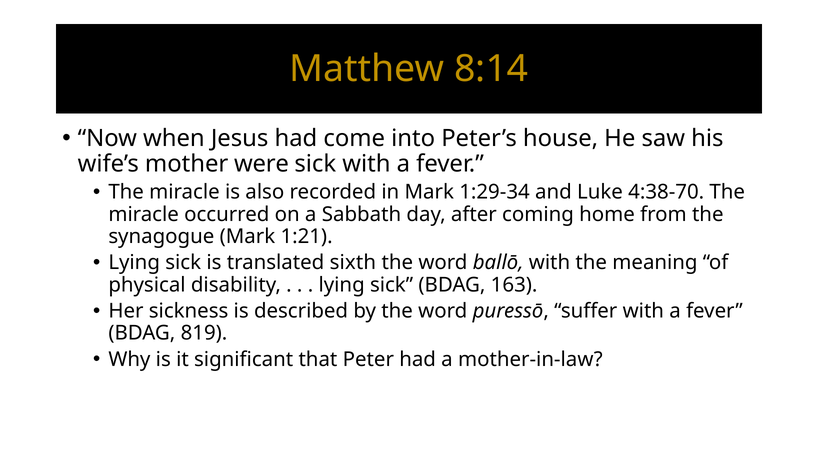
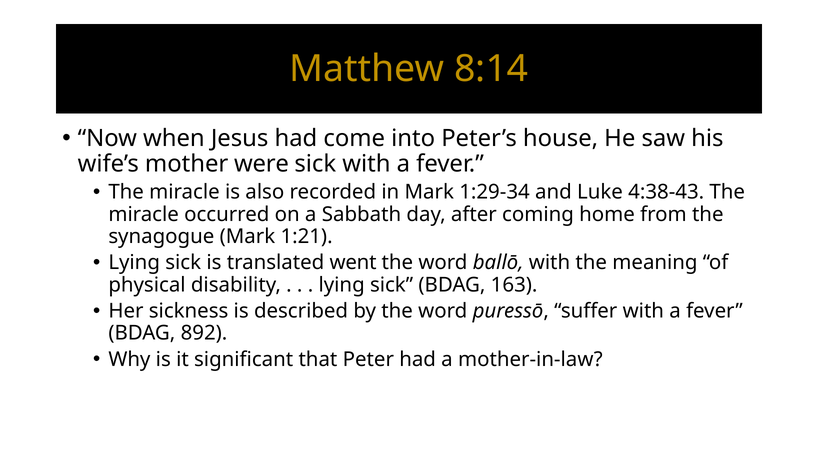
4:38-70: 4:38-70 -> 4:38-43
sixth: sixth -> went
819: 819 -> 892
